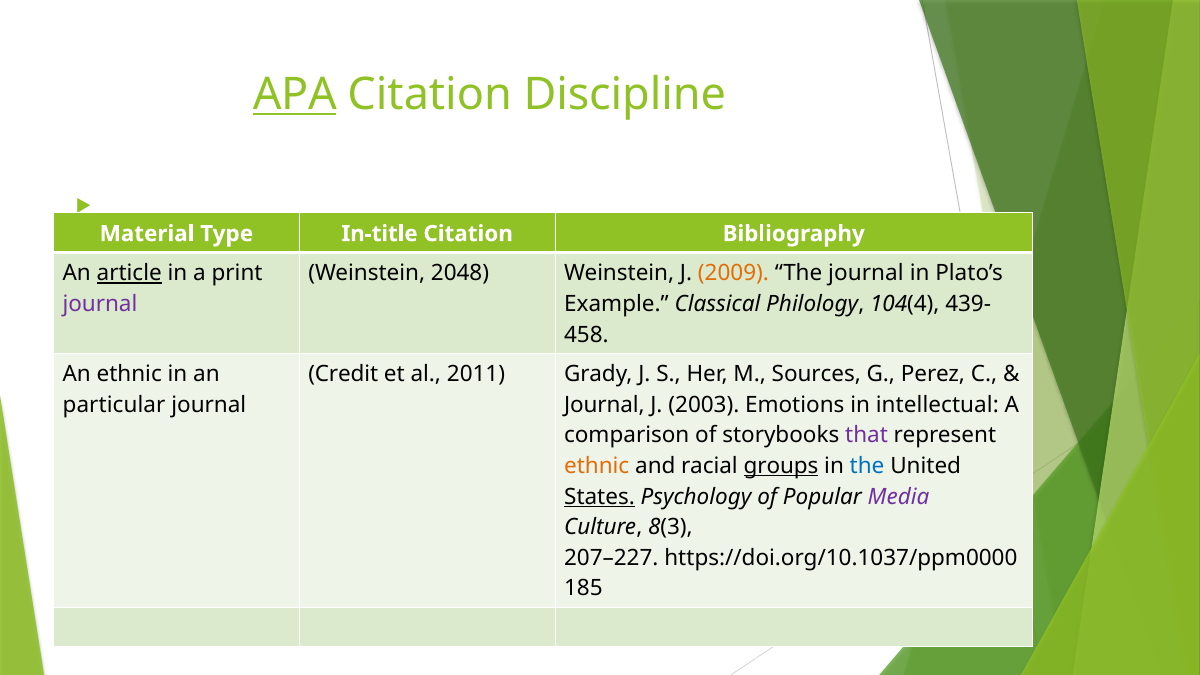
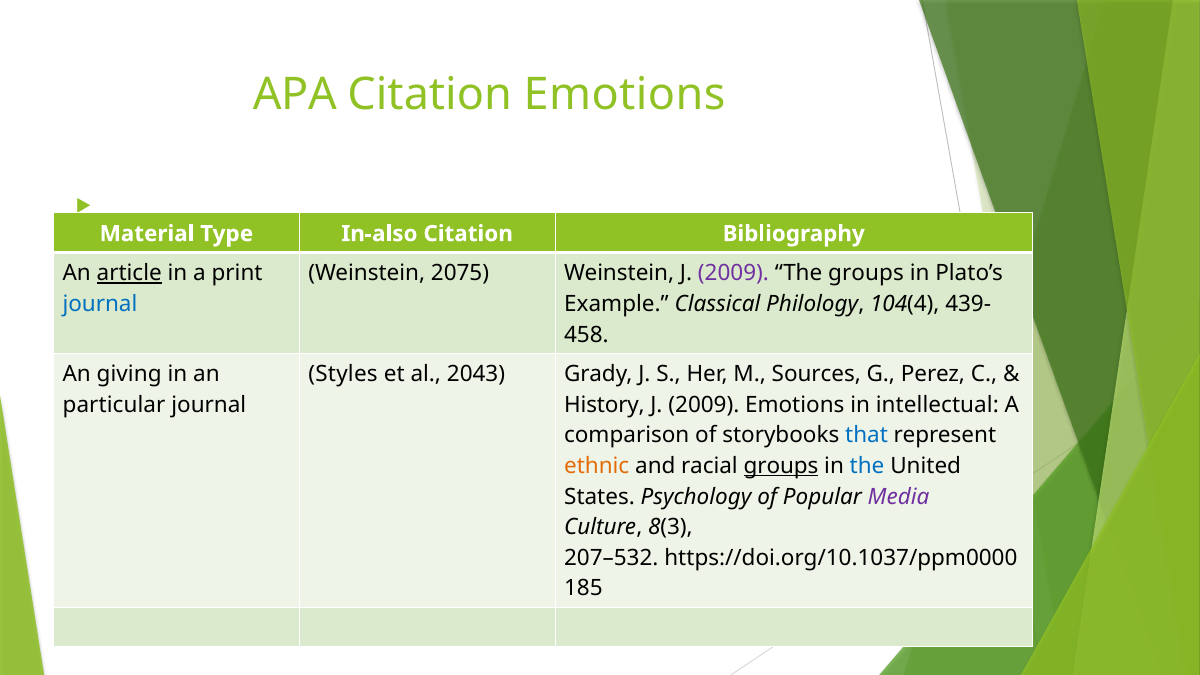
APA underline: present -> none
Citation Discipline: Discipline -> Emotions
In-title: In-title -> In-also
2048: 2048 -> 2075
2009 at (733, 273) colour: orange -> purple
The journal: journal -> groups
journal at (100, 304) colour: purple -> blue
An ethnic: ethnic -> giving
Credit: Credit -> Styles
2011: 2011 -> 2043
Journal at (604, 405): Journal -> History
2003 at (704, 405): 2003 -> 2009
that colour: purple -> blue
States underline: present -> none
207–227: 207–227 -> 207–532
